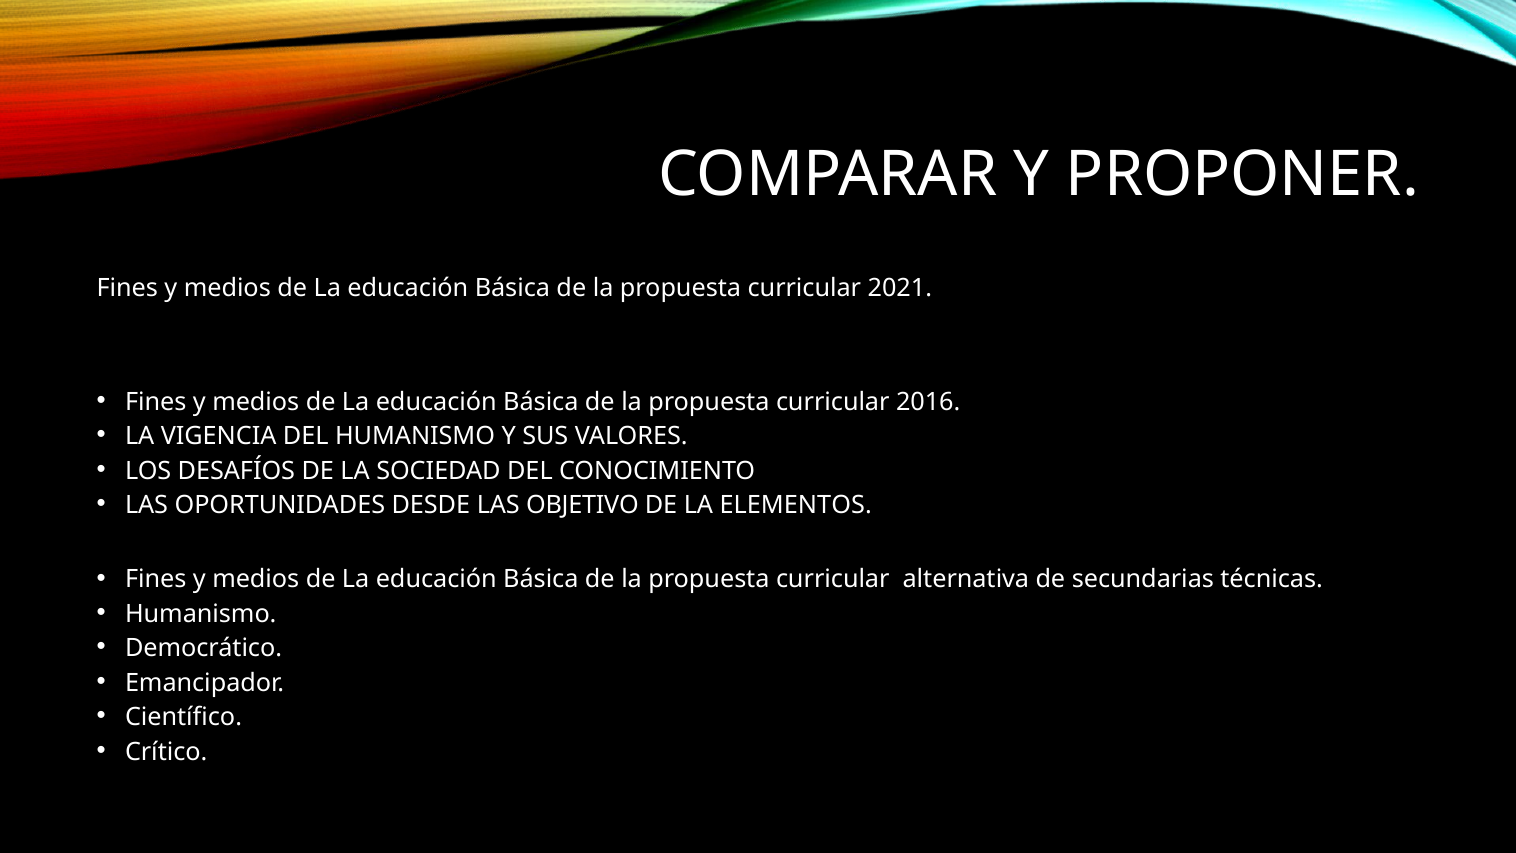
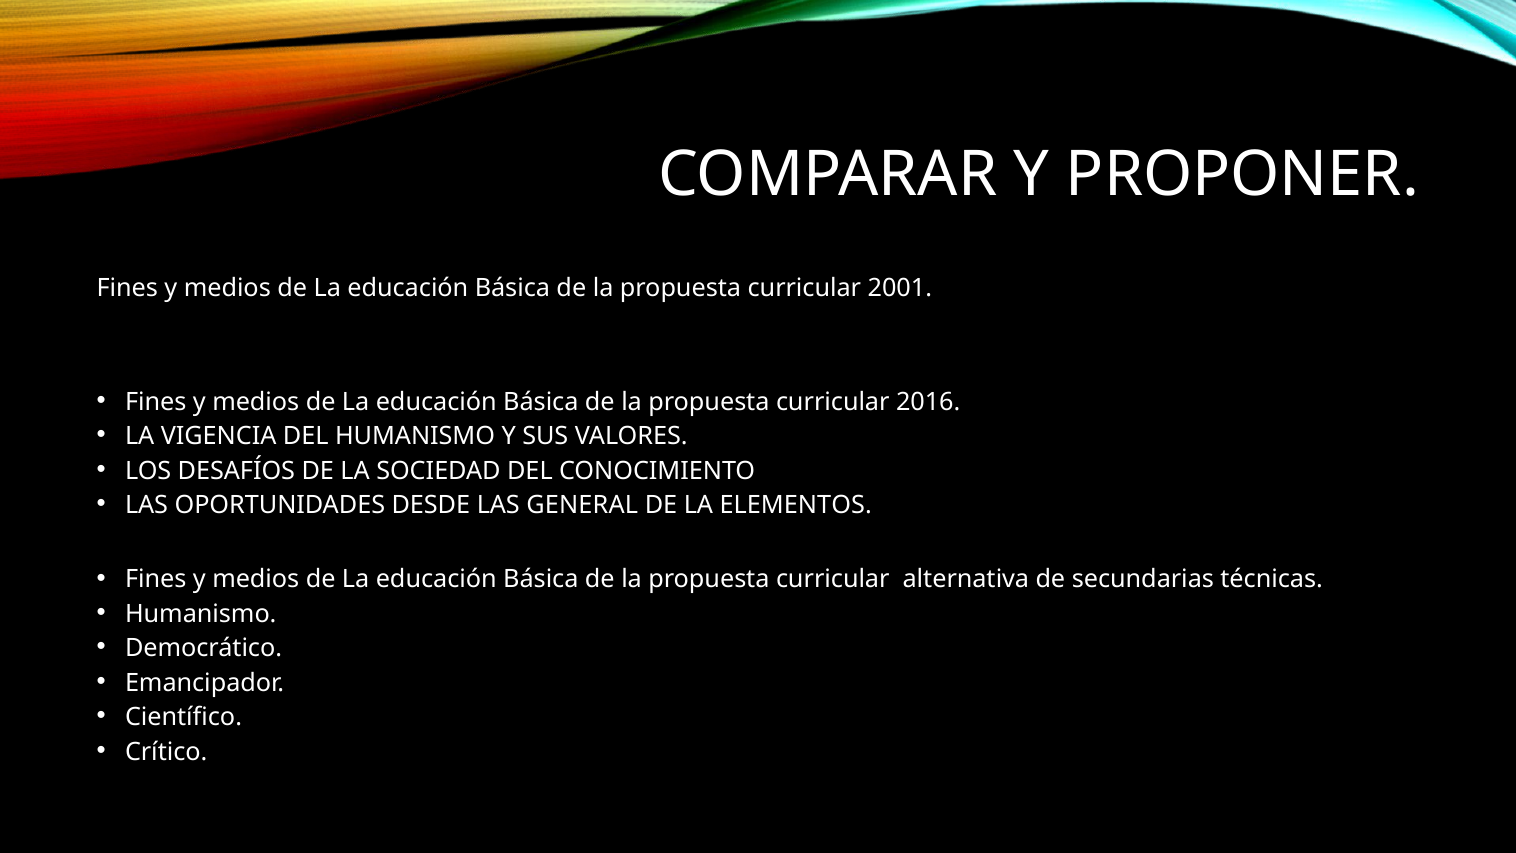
2021: 2021 -> 2001
OBJETIVO: OBJETIVO -> GENERAL
